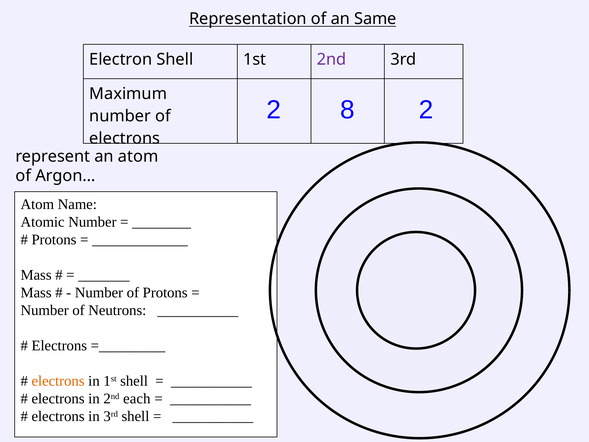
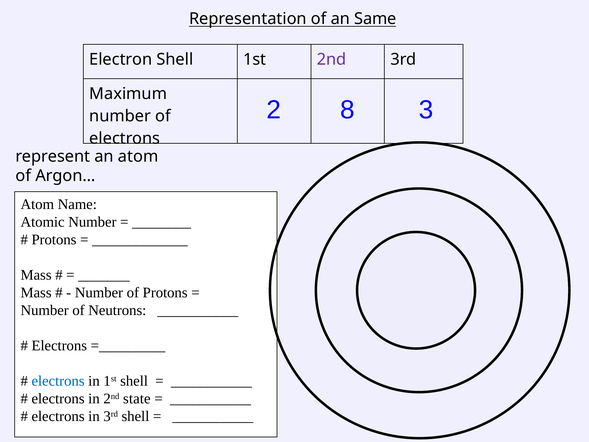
8 2: 2 -> 3
electrons at (58, 381) colour: orange -> blue
each: each -> state
